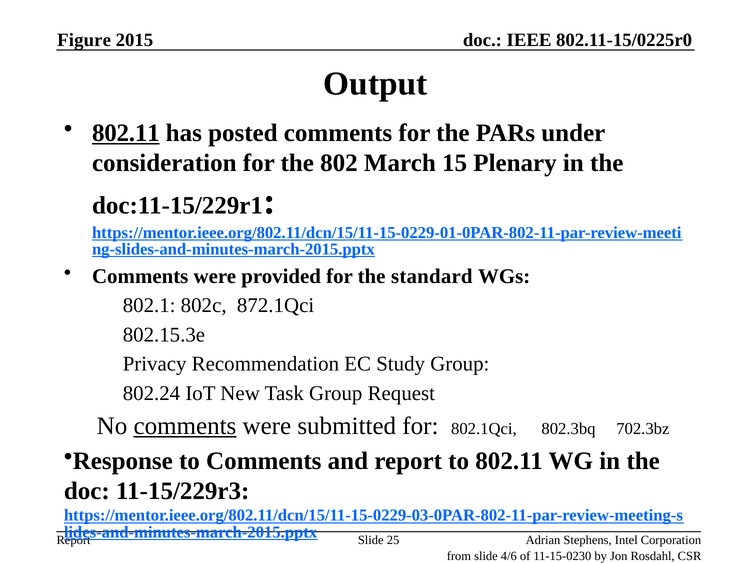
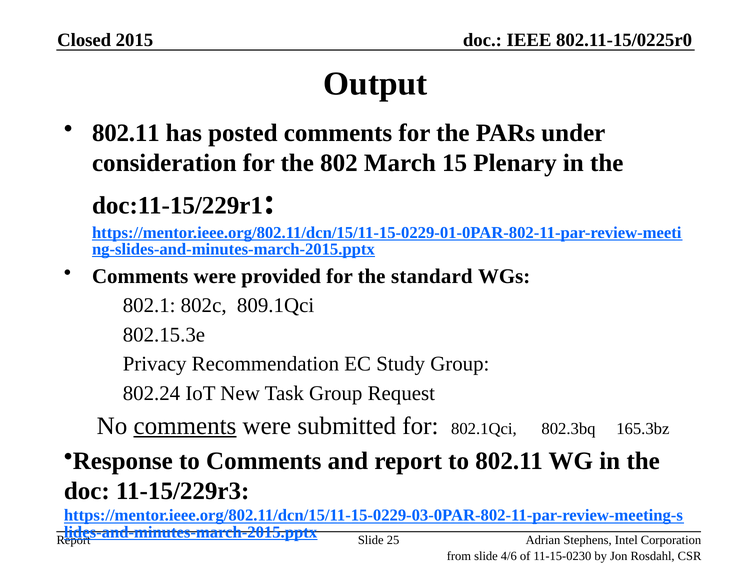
Figure: Figure -> Closed
802.11 at (126, 133) underline: present -> none
872.1Qci: 872.1Qci -> 809.1Qci
702.3bz: 702.3bz -> 165.3bz
